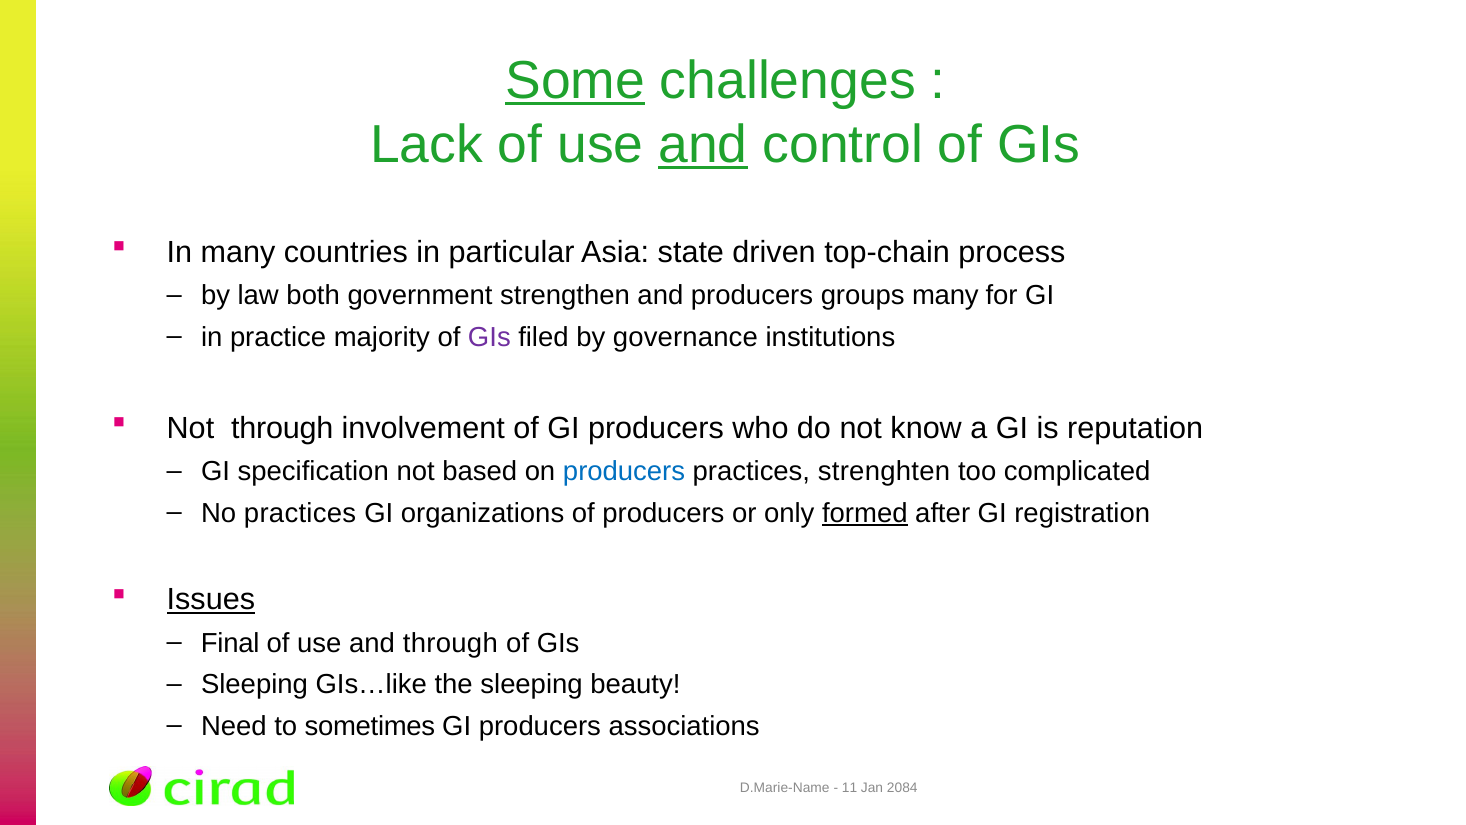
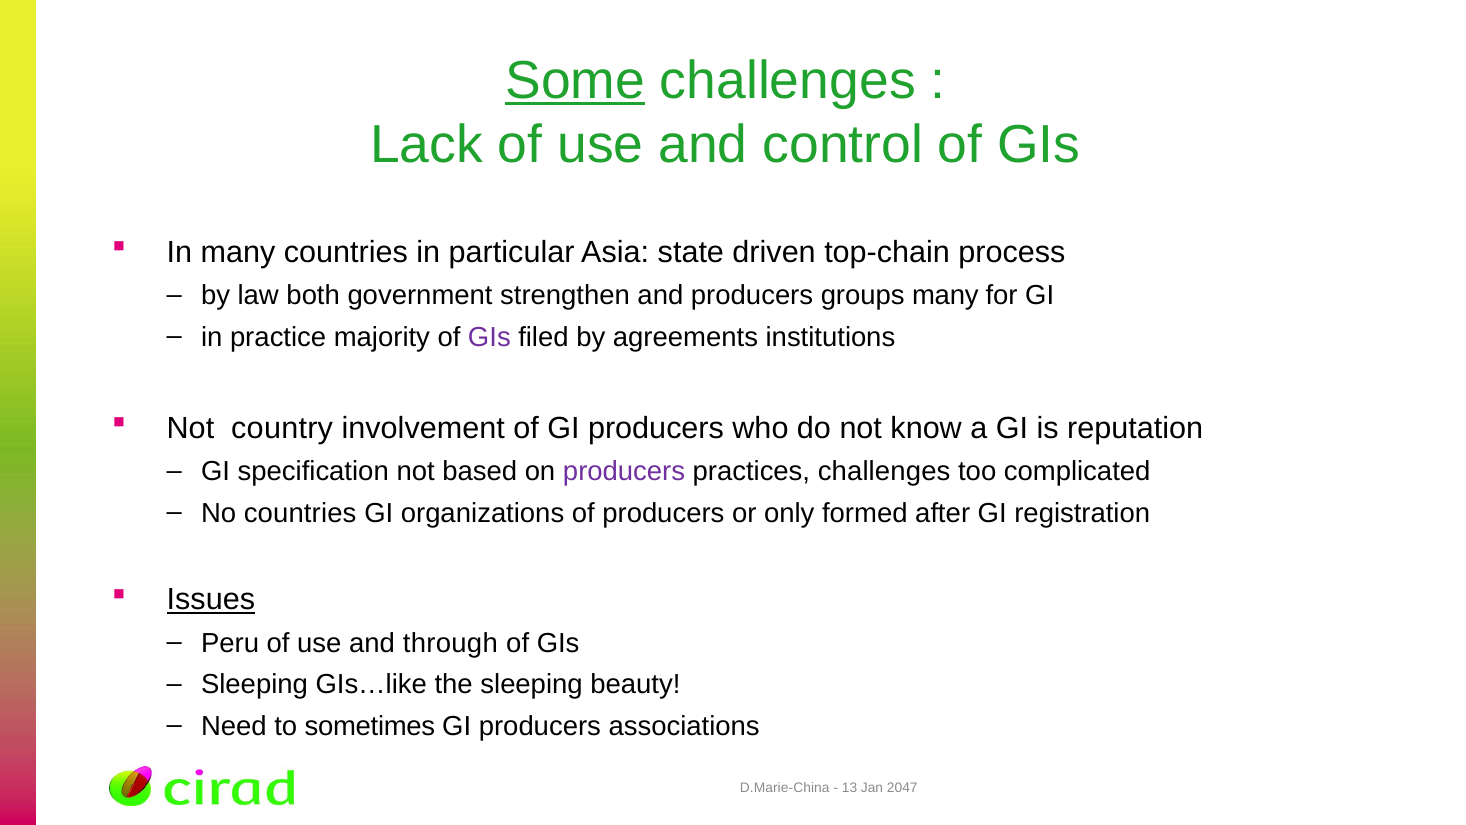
and at (703, 145) underline: present -> none
governance: governance -> agreements
Not through: through -> country
producers at (624, 472) colour: blue -> purple
practices strenghten: strenghten -> challenges
No practices: practices -> countries
formed underline: present -> none
Final: Final -> Peru
D.Marie-Name: D.Marie-Name -> D.Marie-China
11: 11 -> 13
2084: 2084 -> 2047
